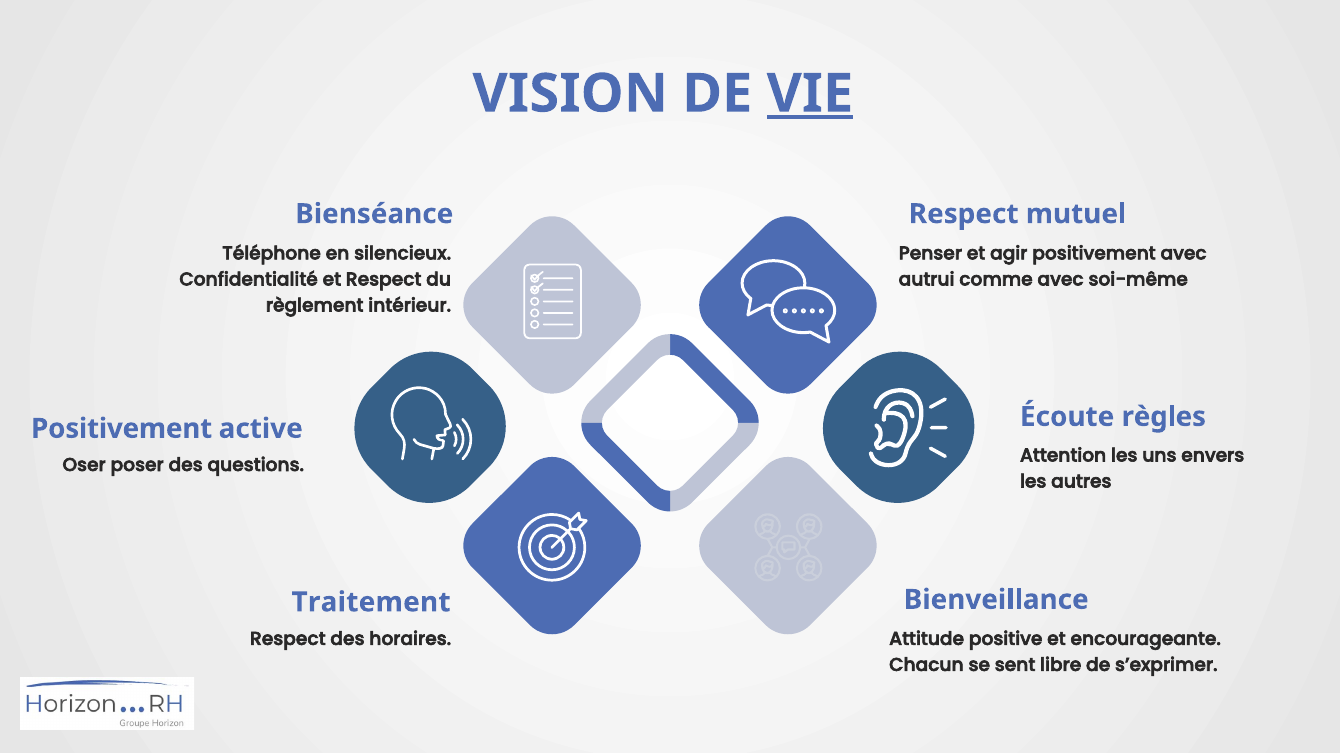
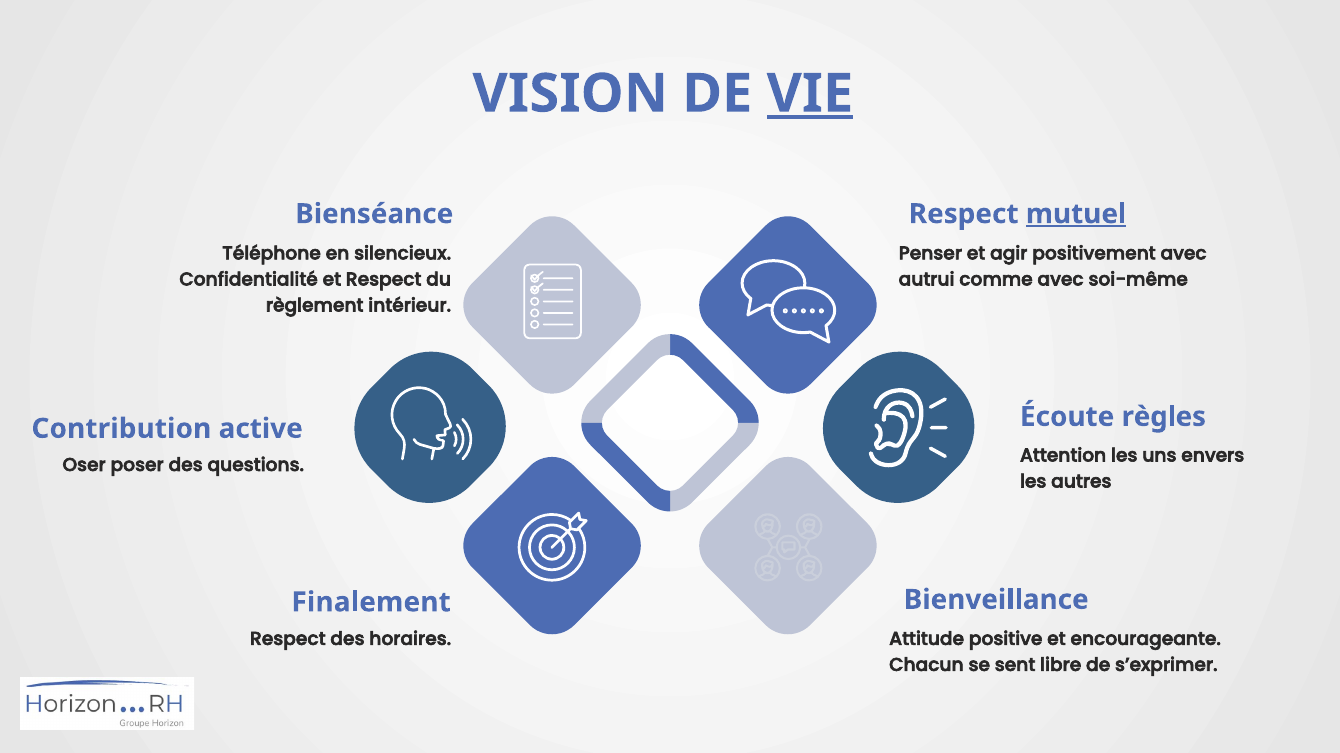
mutuel underline: none -> present
Positivement at (122, 429): Positivement -> Contribution
Traitement: Traitement -> Finalement
